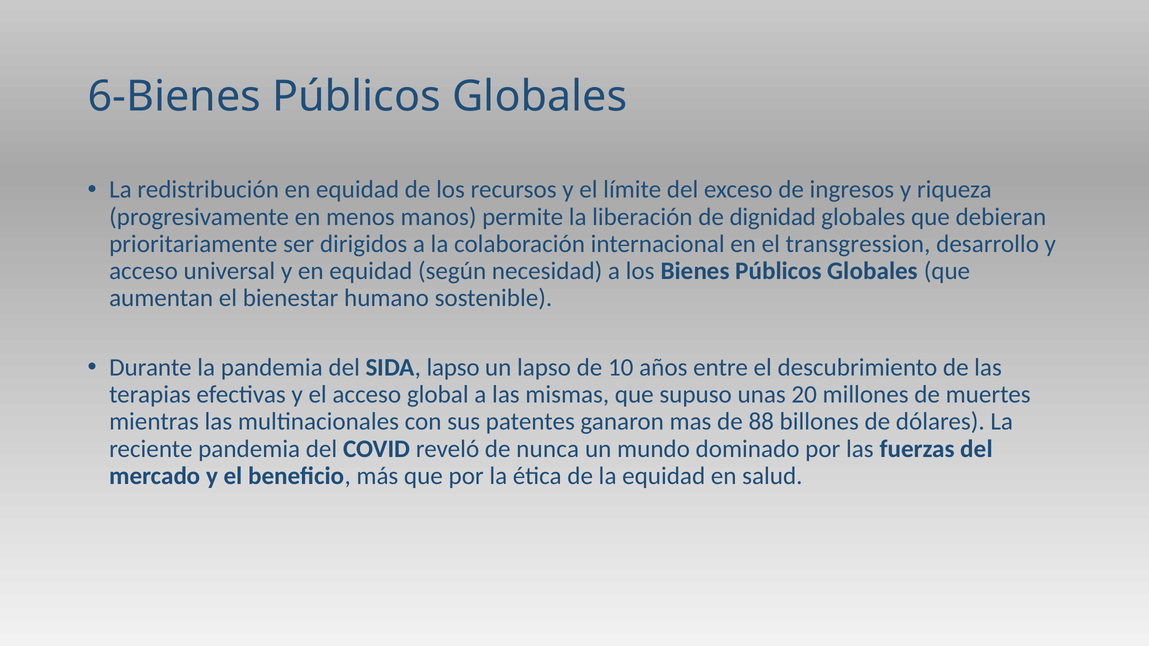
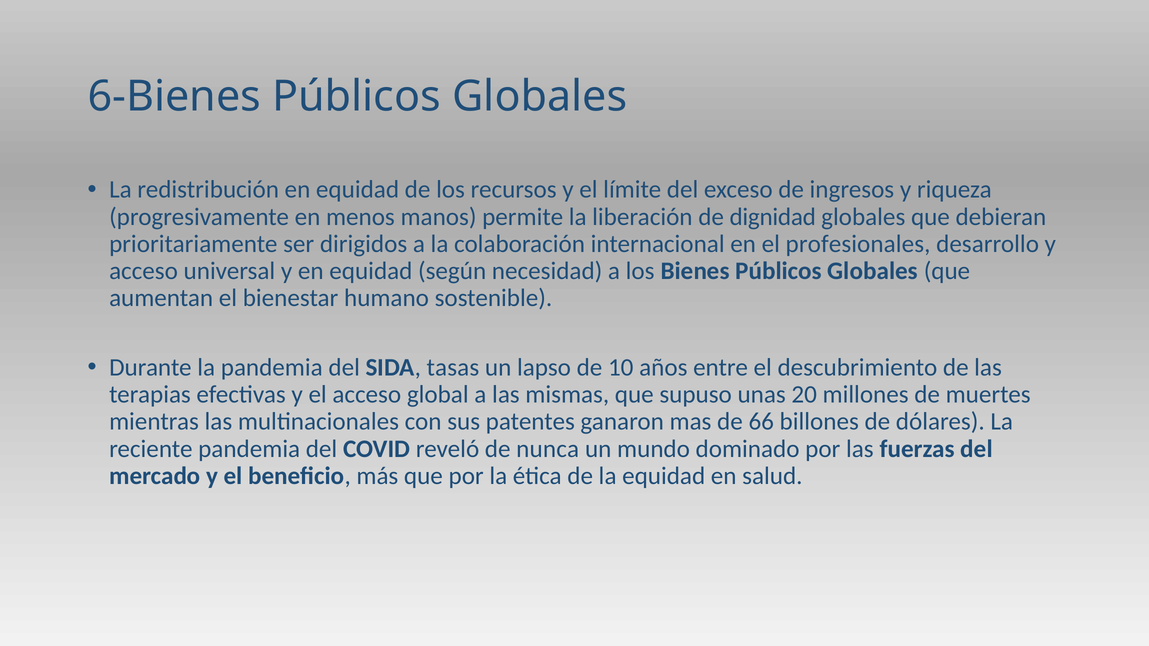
transgression: transgression -> profesionales
SIDA lapso: lapso -> tasas
88: 88 -> 66
